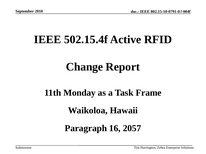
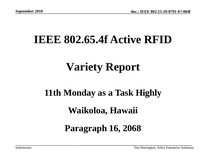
502.15.4f: 502.15.4f -> 802.65.4f
Change: Change -> Variety
Frame: Frame -> Highly
2057: 2057 -> 2068
